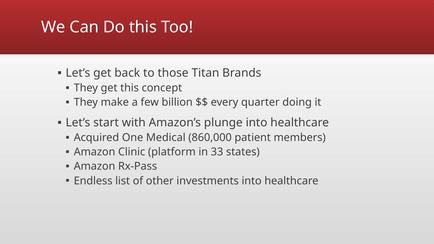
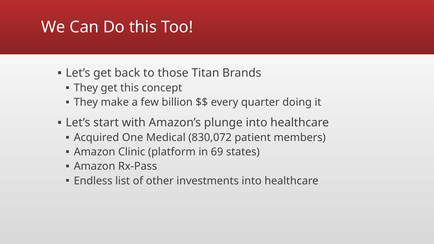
860,000: 860,000 -> 830,072
33: 33 -> 69
